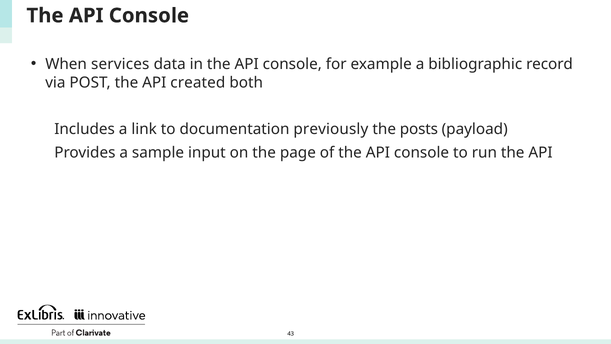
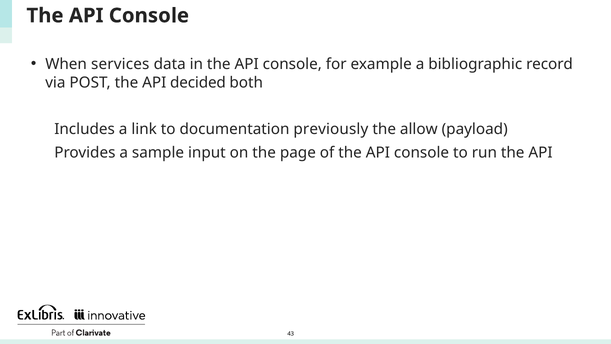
created: created -> decided
posts: posts -> allow
